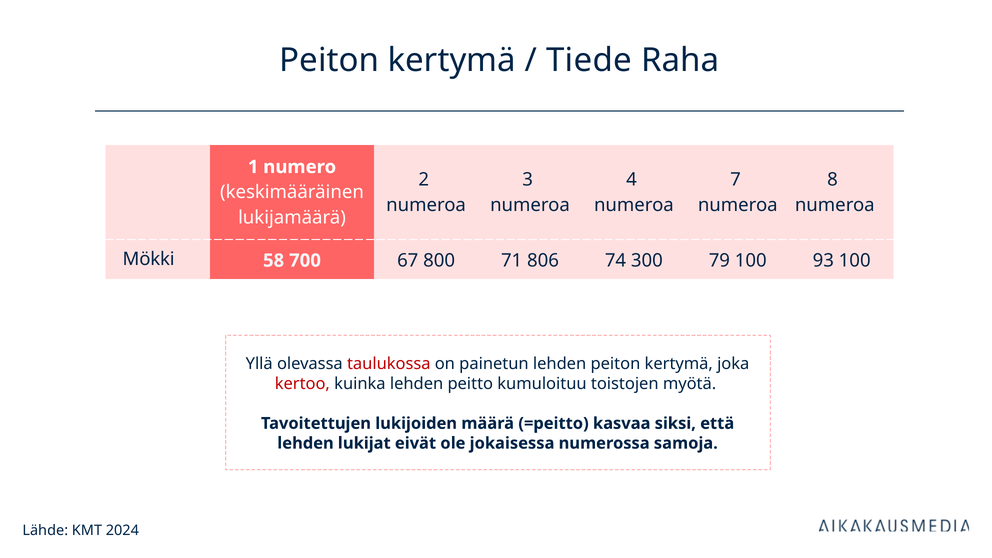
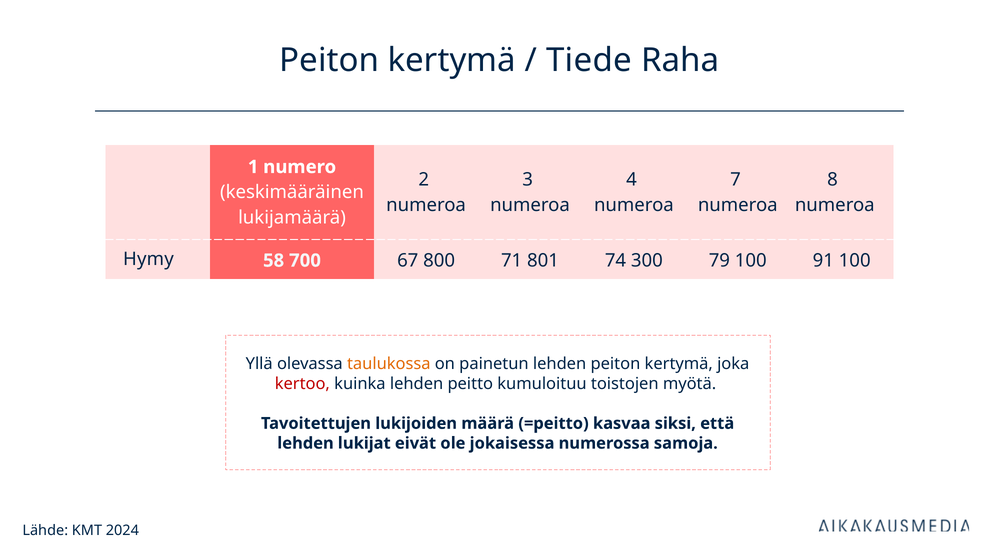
Mökki: Mökki -> Hymy
806: 806 -> 801
93: 93 -> 91
taulukossa colour: red -> orange
